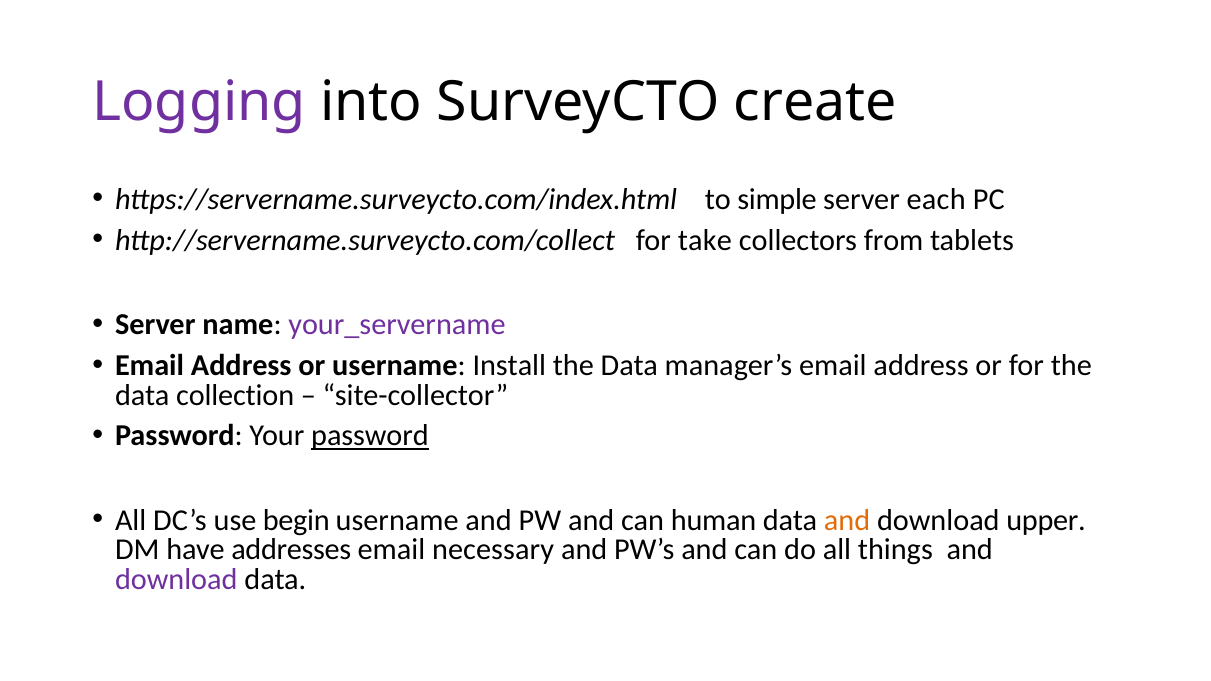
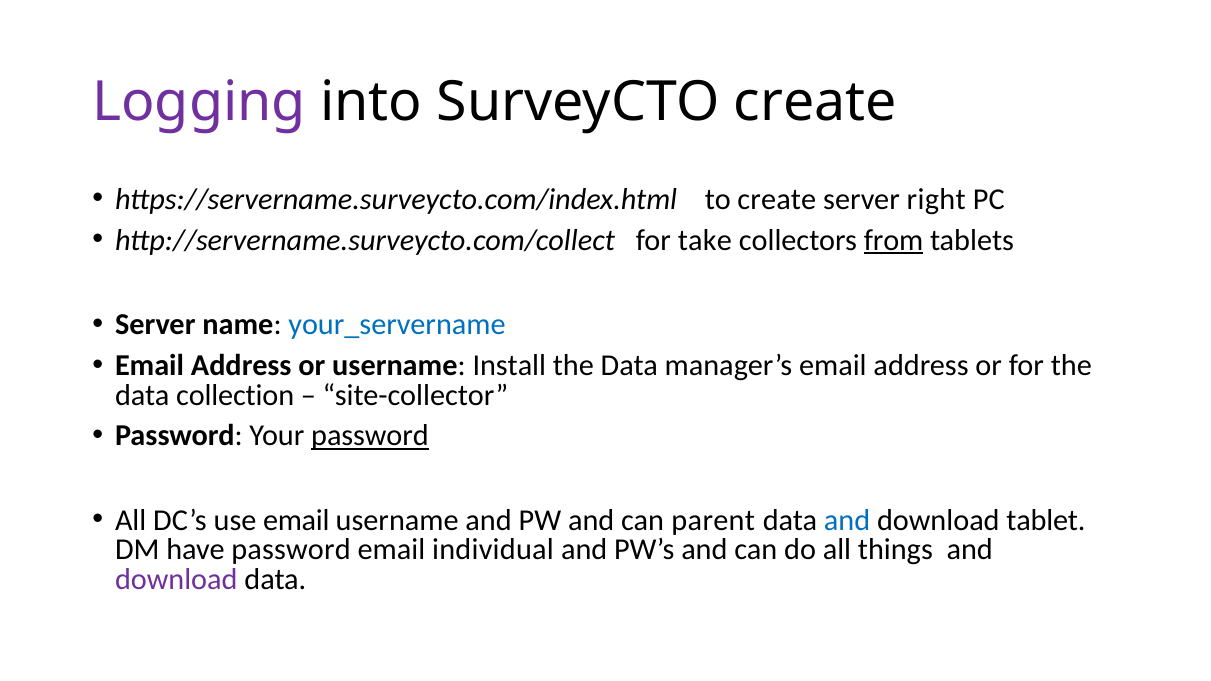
to simple: simple -> create
each: each -> right
from underline: none -> present
your_servername colour: purple -> blue
use begin: begin -> email
human: human -> parent
and at (847, 521) colour: orange -> blue
upper: upper -> tablet
have addresses: addresses -> password
necessary: necessary -> individual
